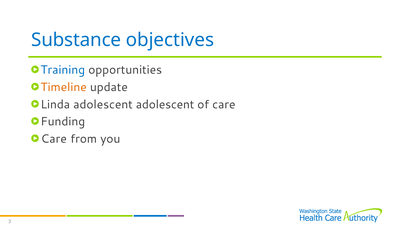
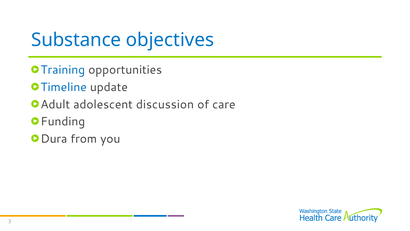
Timeline colour: orange -> blue
Linda: Linda -> Adult
adolescent adolescent: adolescent -> discussion
Care at (54, 139): Care -> Dura
